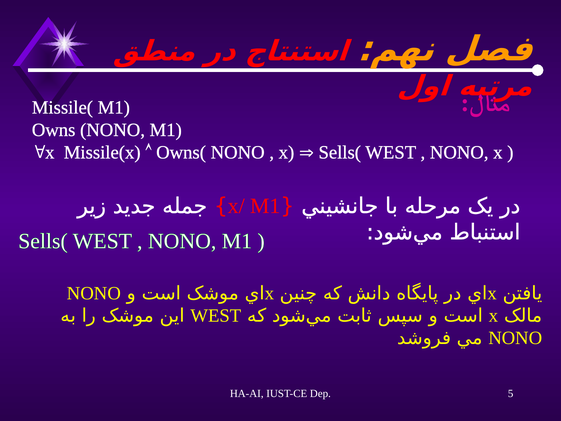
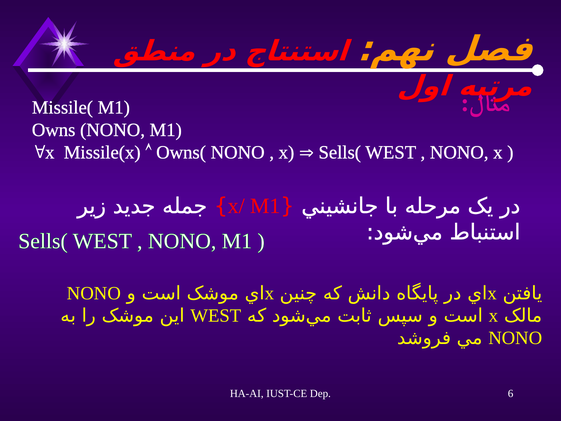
5: 5 -> 6
